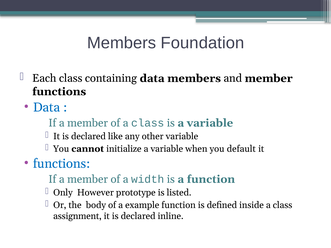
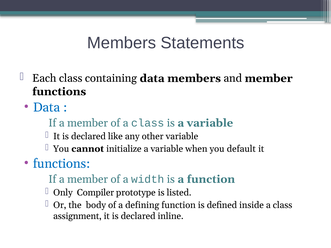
Foundation: Foundation -> Statements
However: However -> Compiler
example: example -> defining
